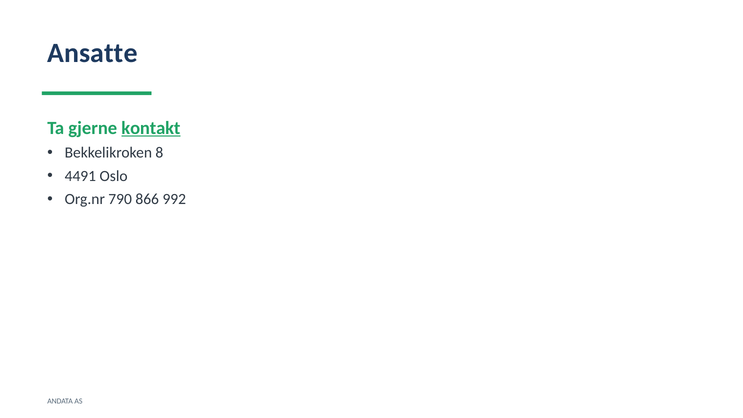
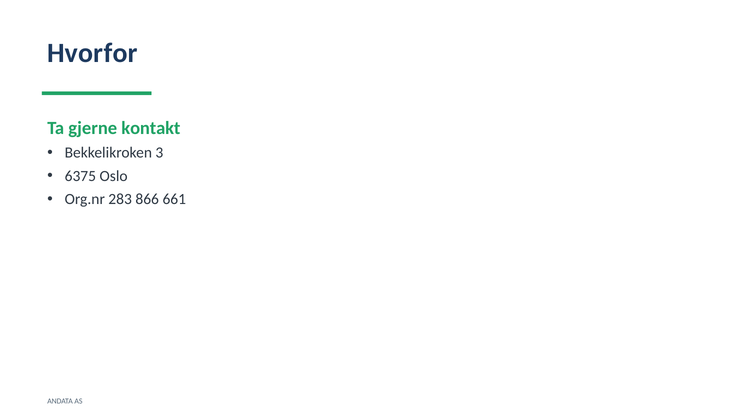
Ansatte: Ansatte -> Hvorfor
kontakt underline: present -> none
8: 8 -> 3
4491: 4491 -> 6375
790: 790 -> 283
992: 992 -> 661
